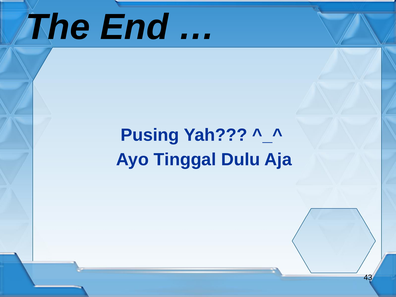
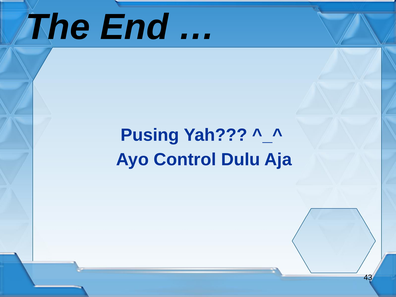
Tinggal: Tinggal -> Control
